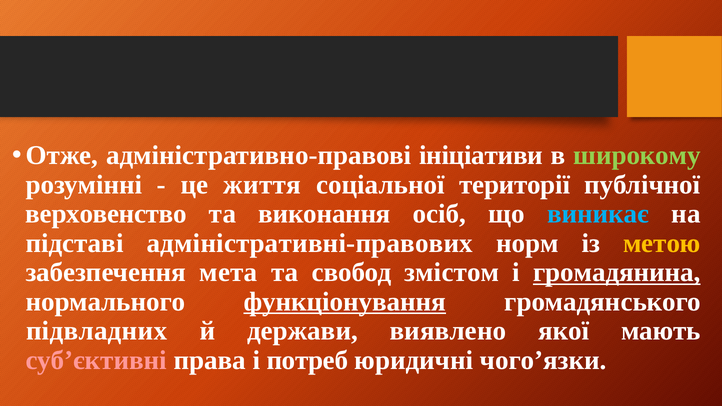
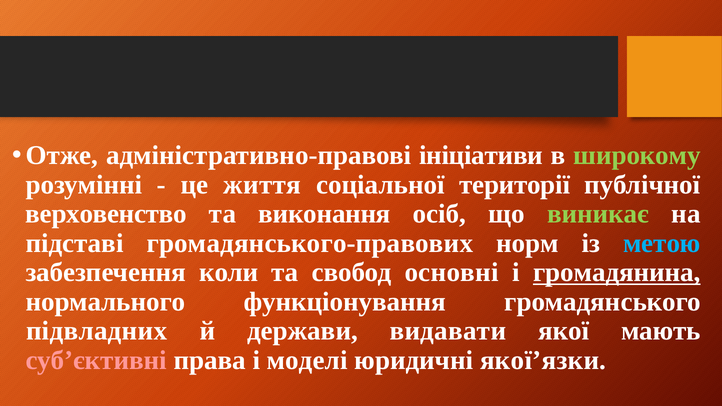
виникає colour: light blue -> light green
адміністративні-правових: адміністративні-правових -> громадянського-правових
метою colour: yellow -> light blue
мета: мета -> коли
змістом: змістом -> основні
функціонування underline: present -> none
виявлено: виявлено -> видавати
потреб: потреб -> моделі
чого’язки: чого’язки -> якої’язки
